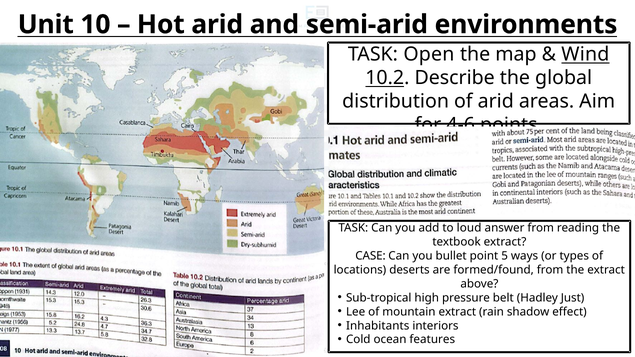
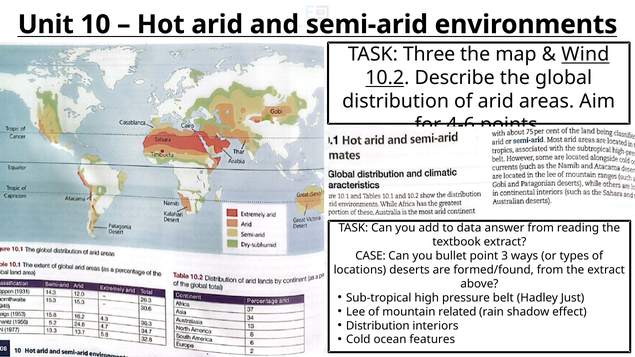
Open: Open -> Three
loud: loud -> data
5: 5 -> 3
mountain extract: extract -> related
Inhabitants at (378, 326): Inhabitants -> Distribution
